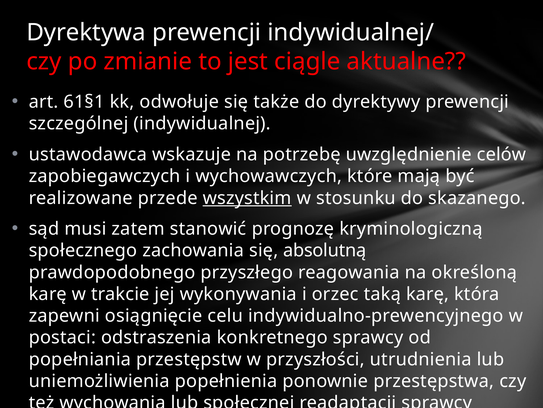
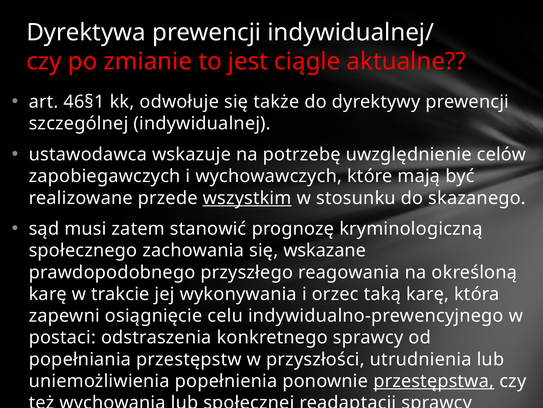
61§1: 61§1 -> 46§1
absolutną: absolutną -> wskazane
przestępstwa underline: none -> present
